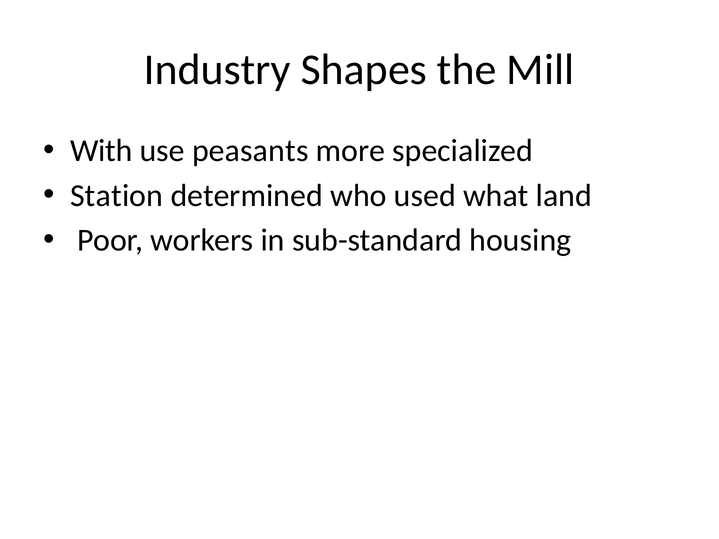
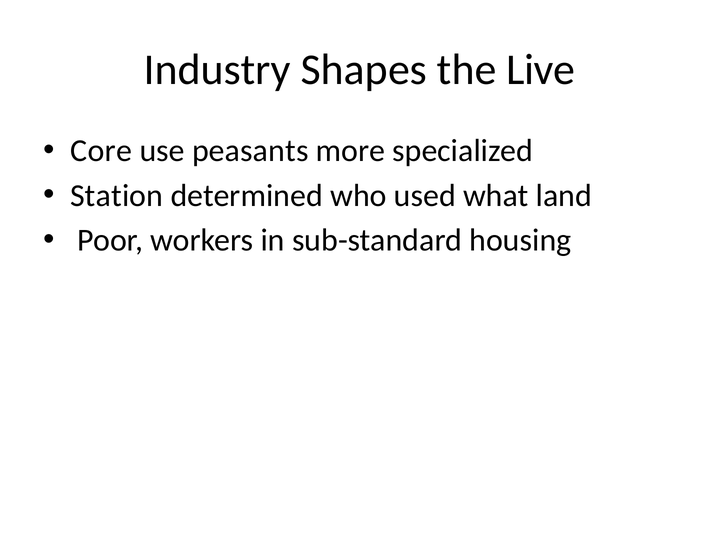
Mill: Mill -> Live
With: With -> Core
